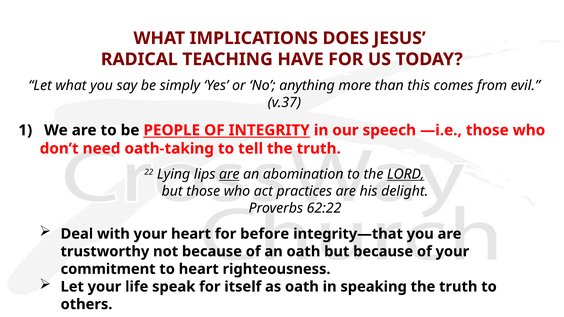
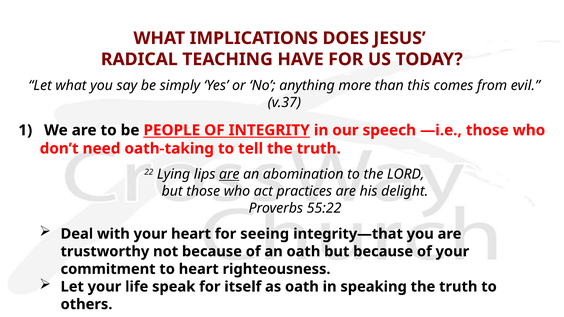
LORD underline: present -> none
62:22: 62:22 -> 55:22
before: before -> seeing
